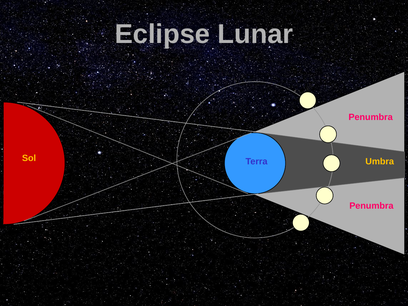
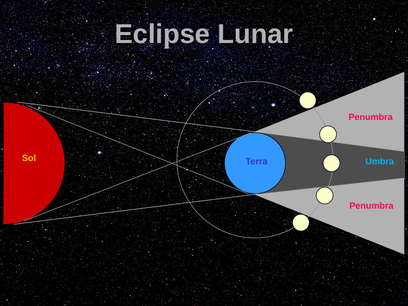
Umbra colour: yellow -> light blue
